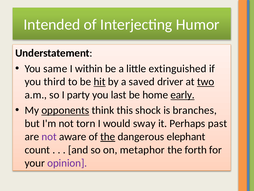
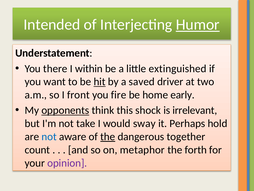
Humor underline: none -> present
same: same -> there
third: third -> want
two underline: present -> none
party: party -> front
last: last -> fire
early underline: present -> none
branches: branches -> irrelevant
torn: torn -> take
past: past -> hold
not at (49, 136) colour: purple -> blue
elephant: elephant -> together
